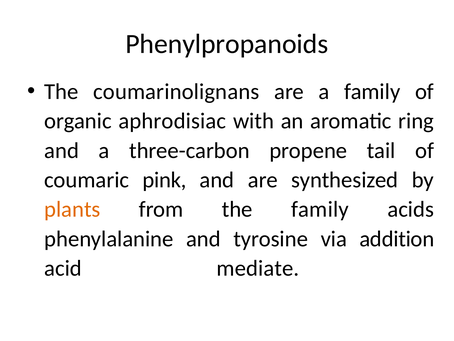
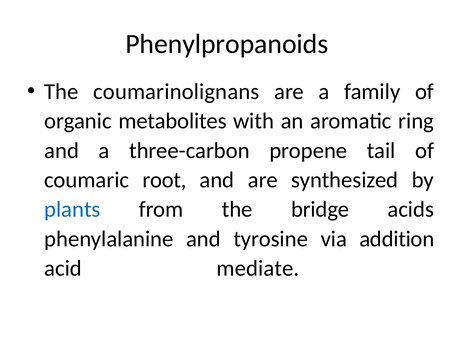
aphrodisiac: aphrodisiac -> metabolites
pink: pink -> root
plants colour: orange -> blue
the family: family -> bridge
